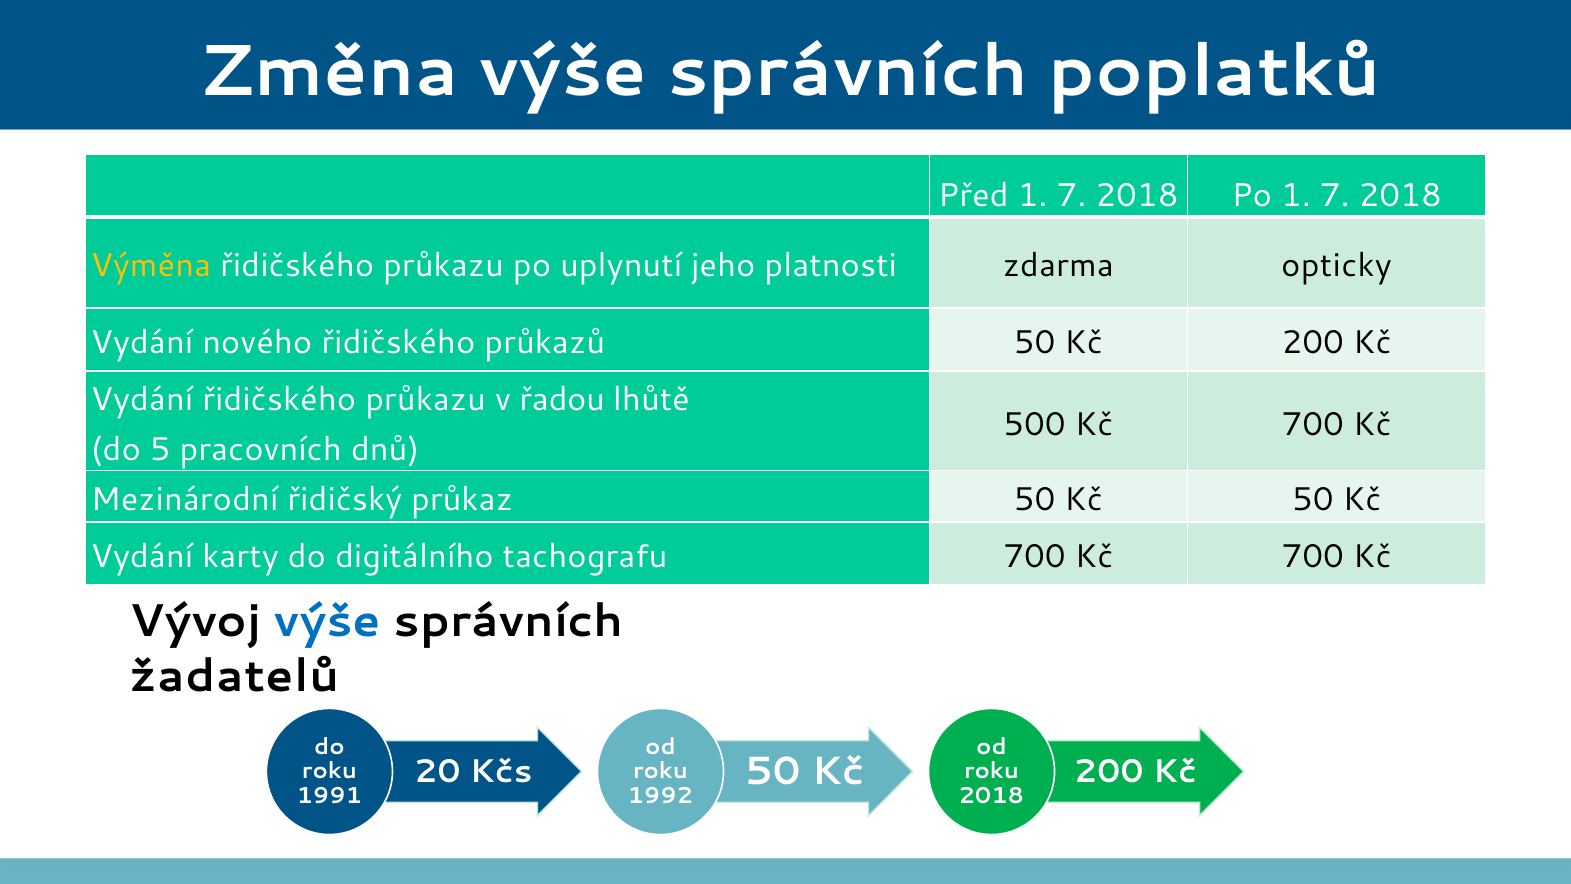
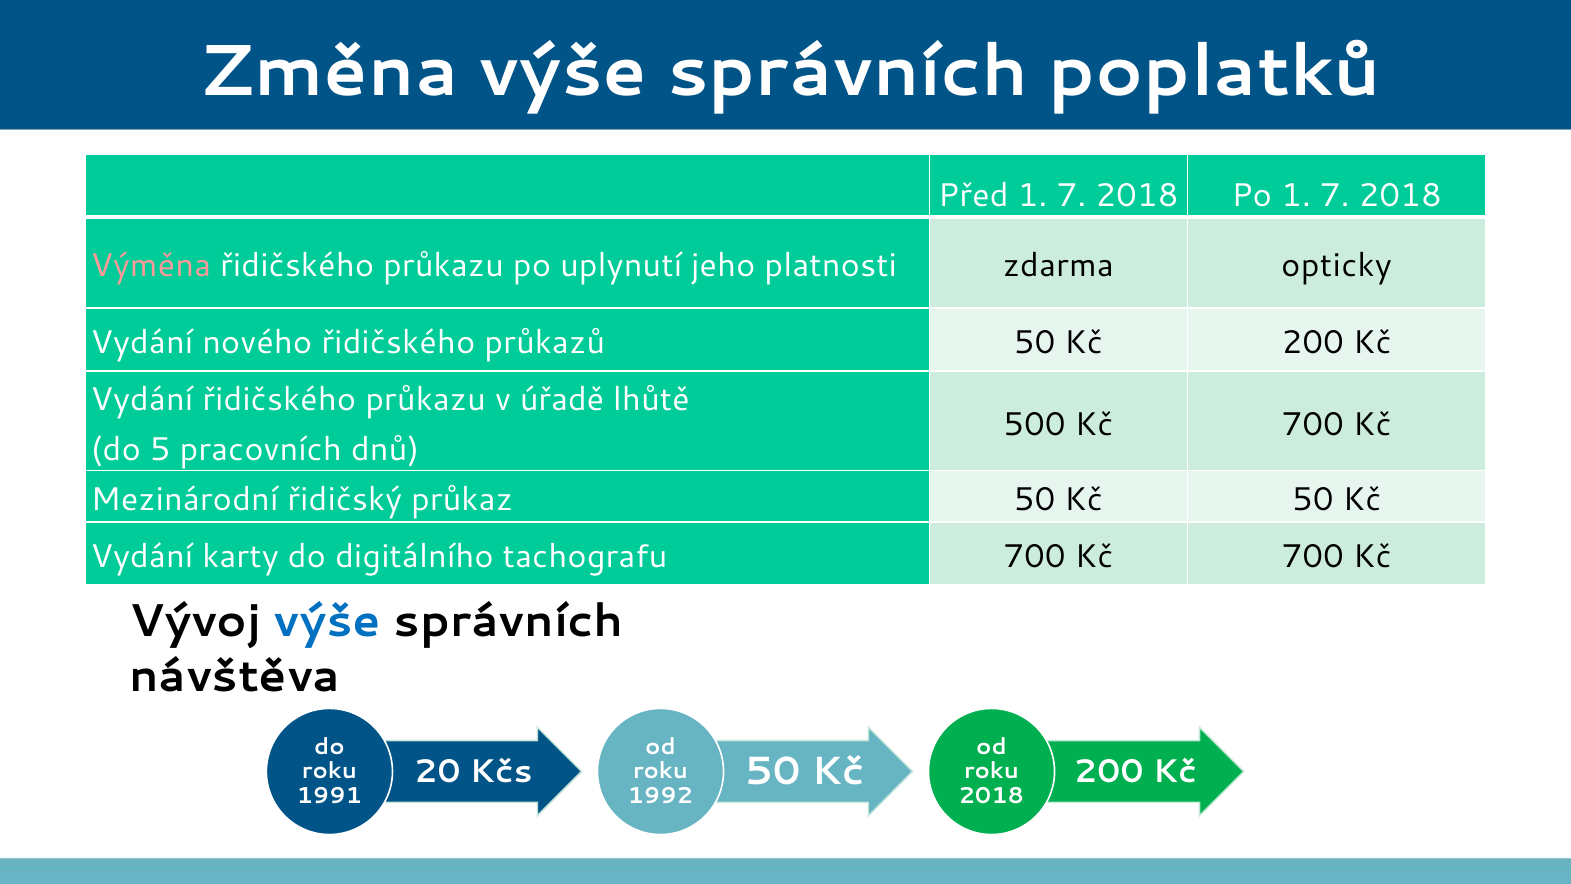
Výměna colour: yellow -> pink
řadou: řadou -> úřadě
žadatelů: žadatelů -> návštěva
